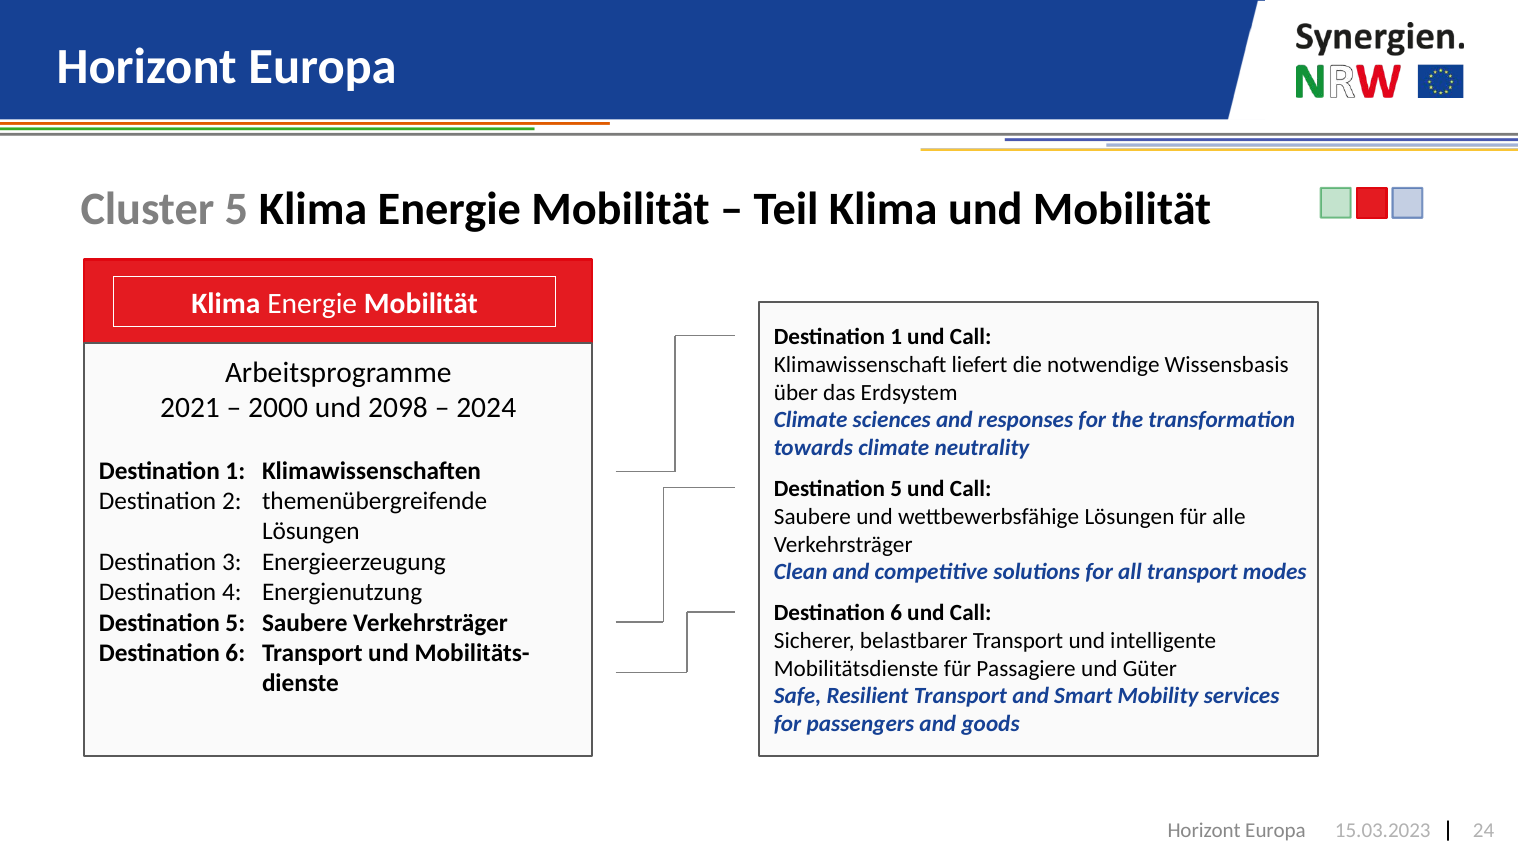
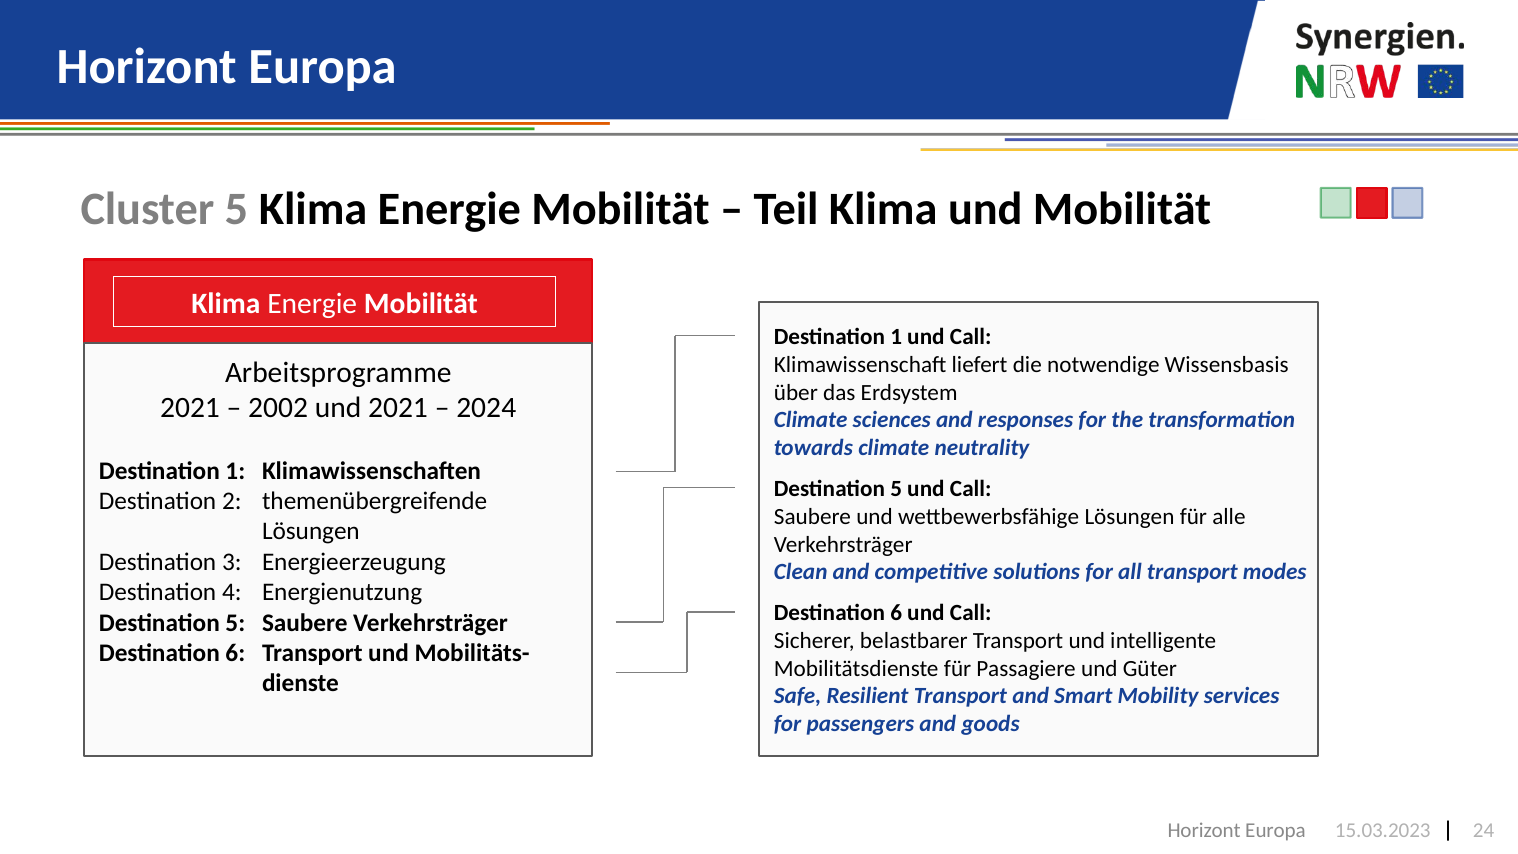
2000: 2000 -> 2002
und 2098: 2098 -> 2021
